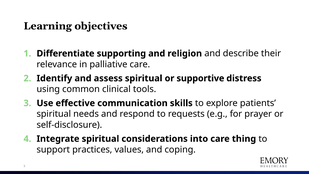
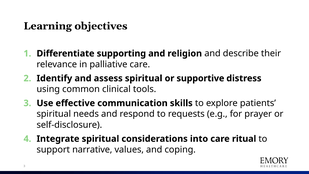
thing: thing -> ritual
practices: practices -> narrative
